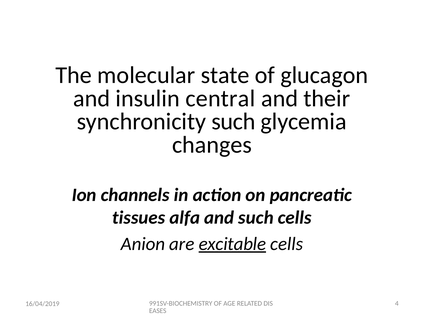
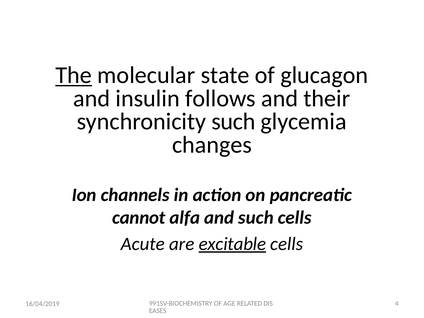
The underline: none -> present
central: central -> follows
tissues: tissues -> cannot
Anion: Anion -> Acute
